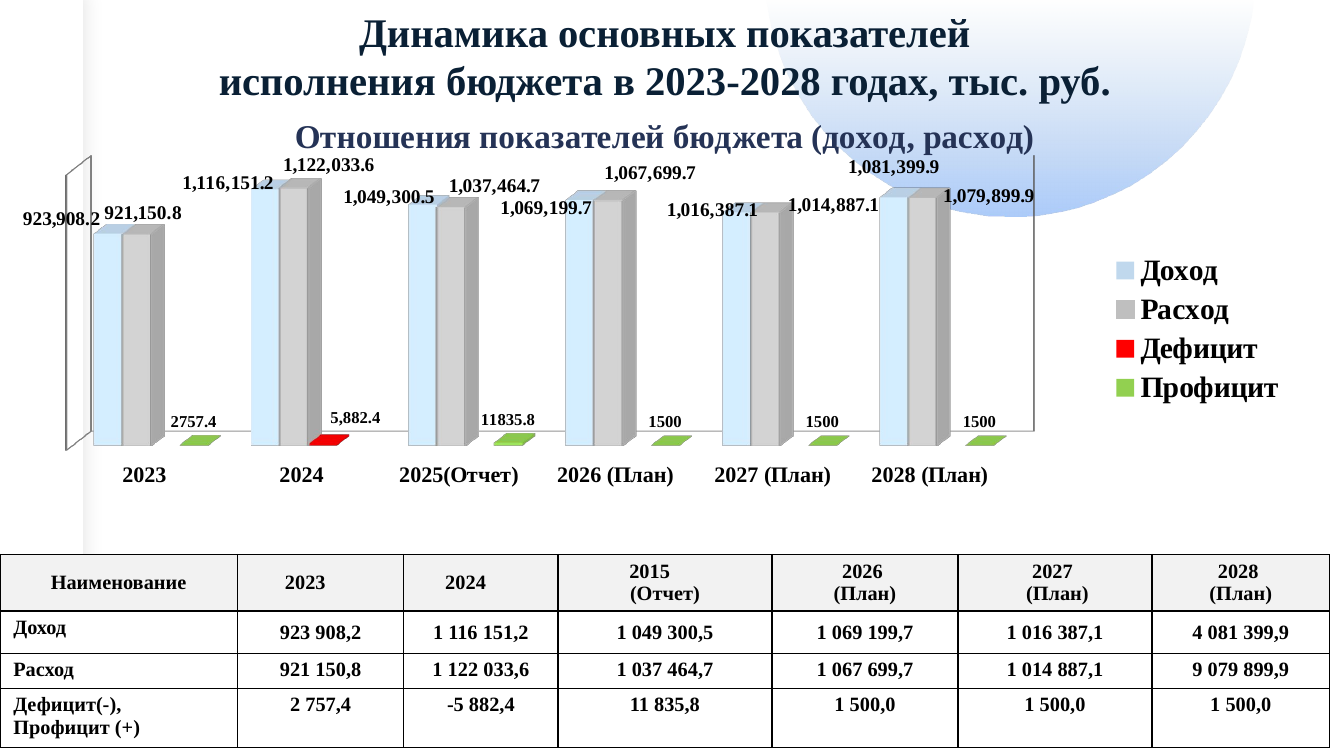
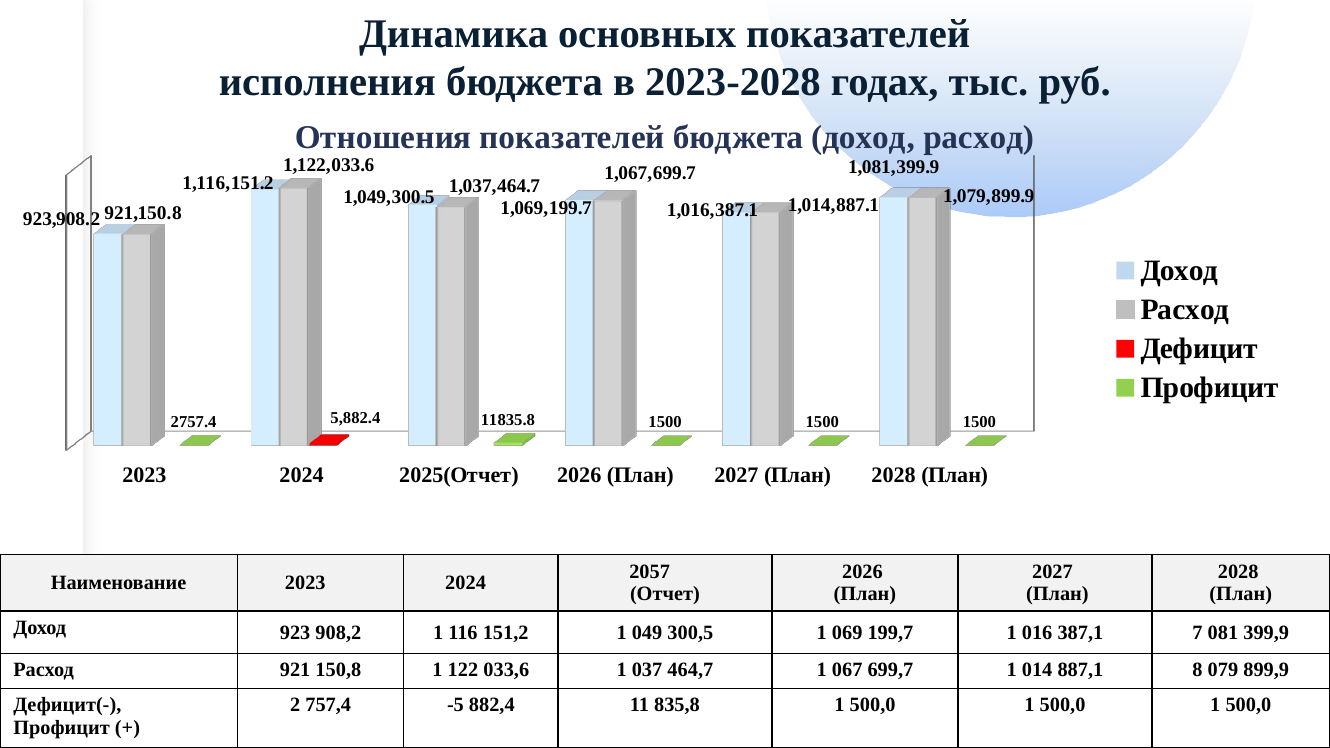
2015: 2015 -> 2057
4: 4 -> 7
9: 9 -> 8
